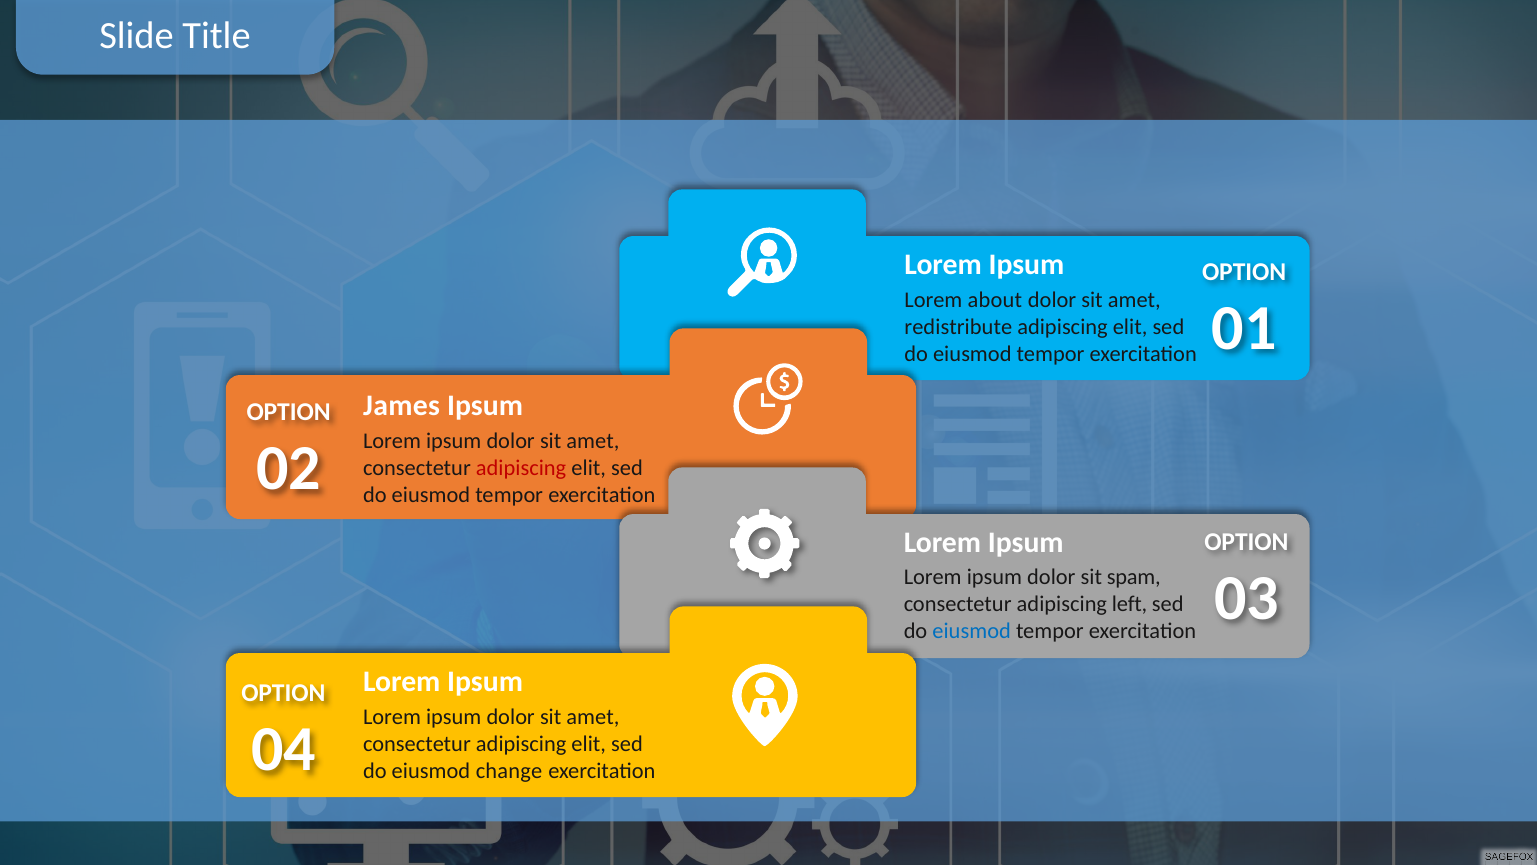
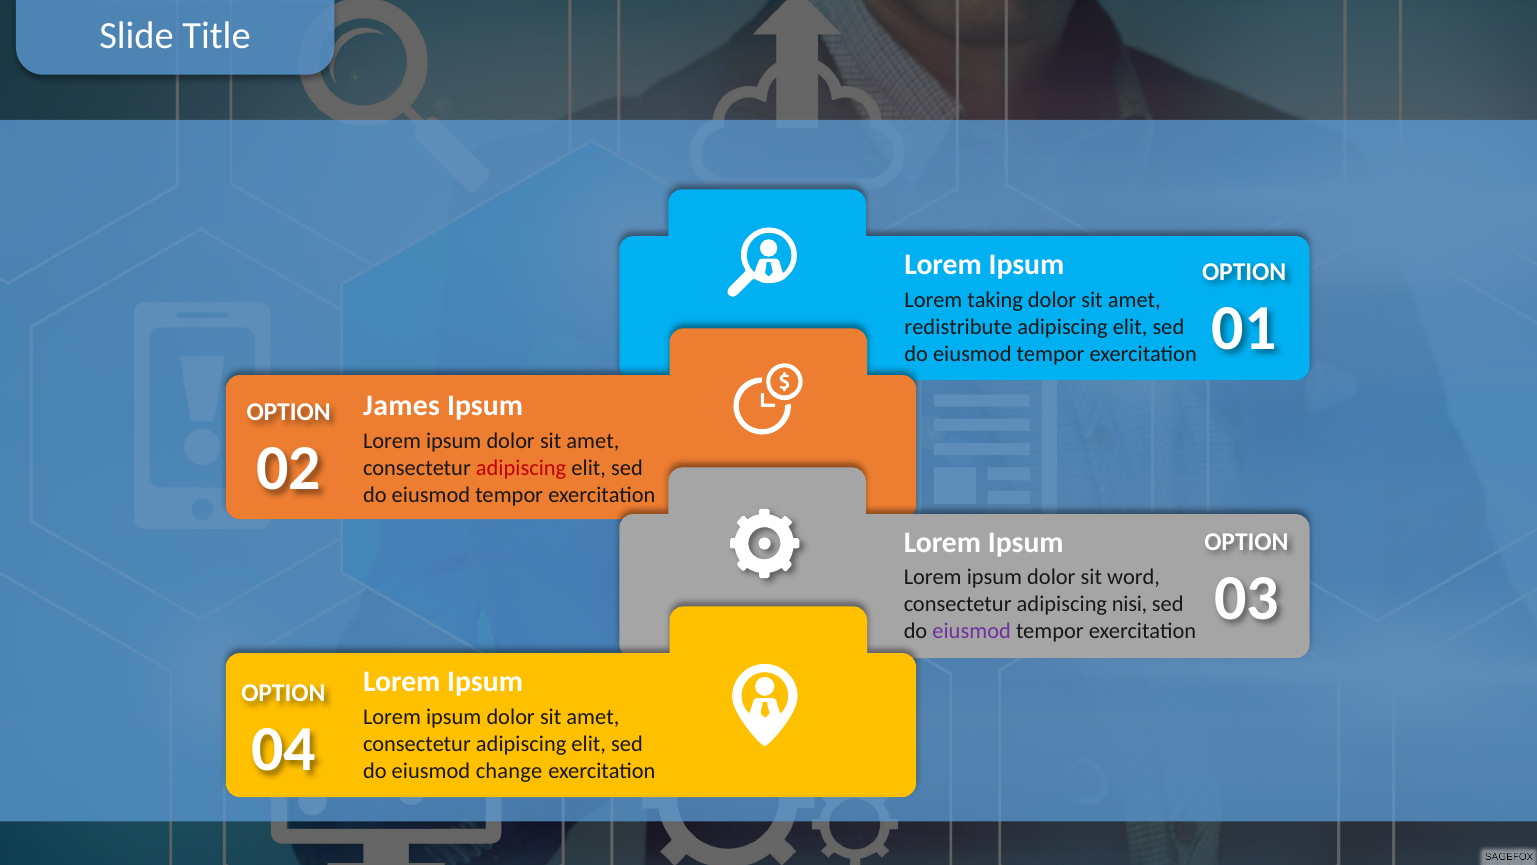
about: about -> taking
spam: spam -> word
left: left -> nisi
eiusmod at (972, 631) colour: blue -> purple
